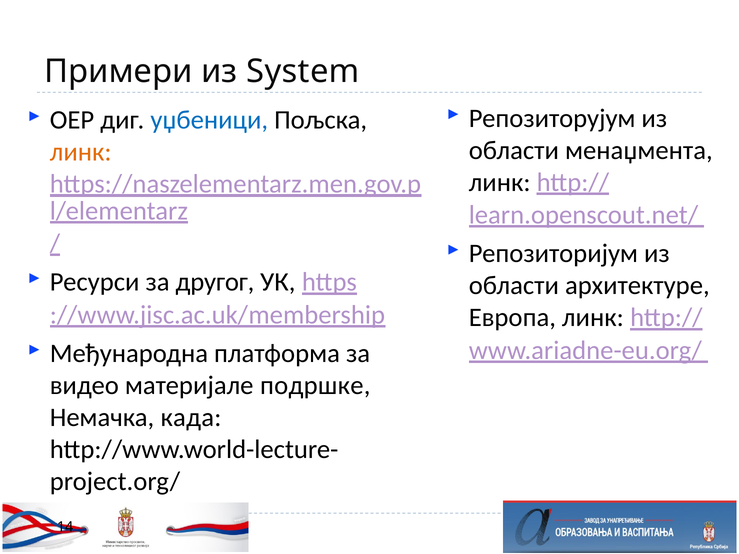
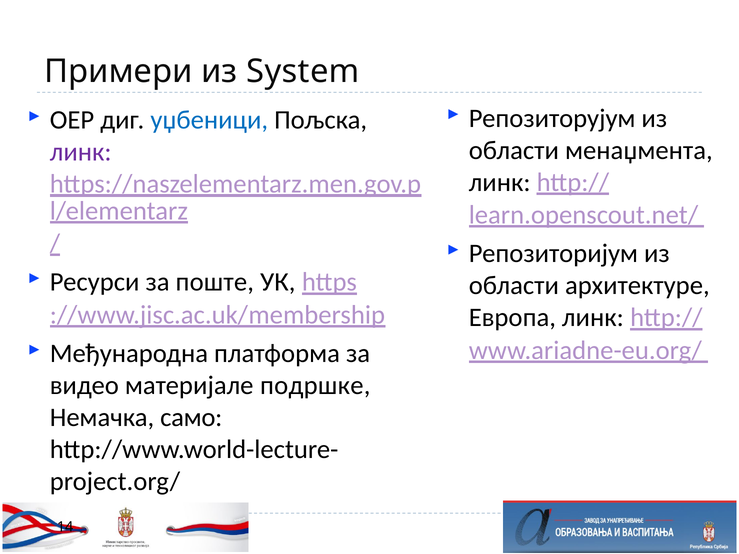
линк at (81, 152) colour: orange -> purple
другог: другог -> поште
када: када -> само
